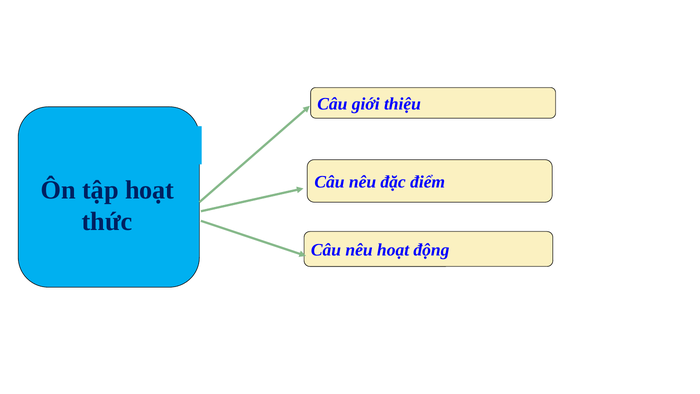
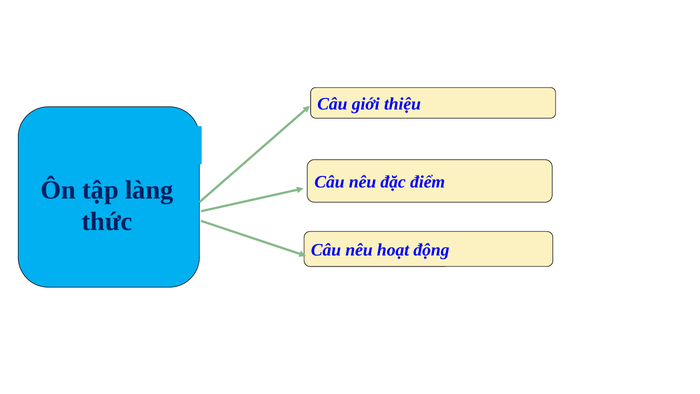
tập hoạt: hoạt -> làng
